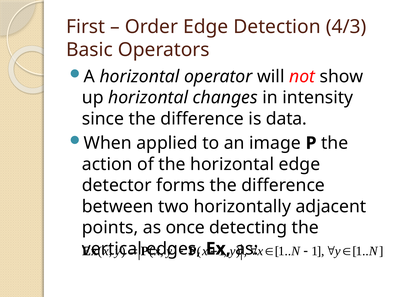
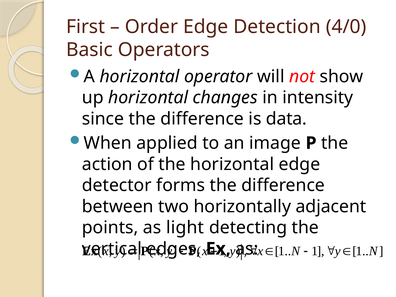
4/3: 4/3 -> 4/0
once: once -> light
